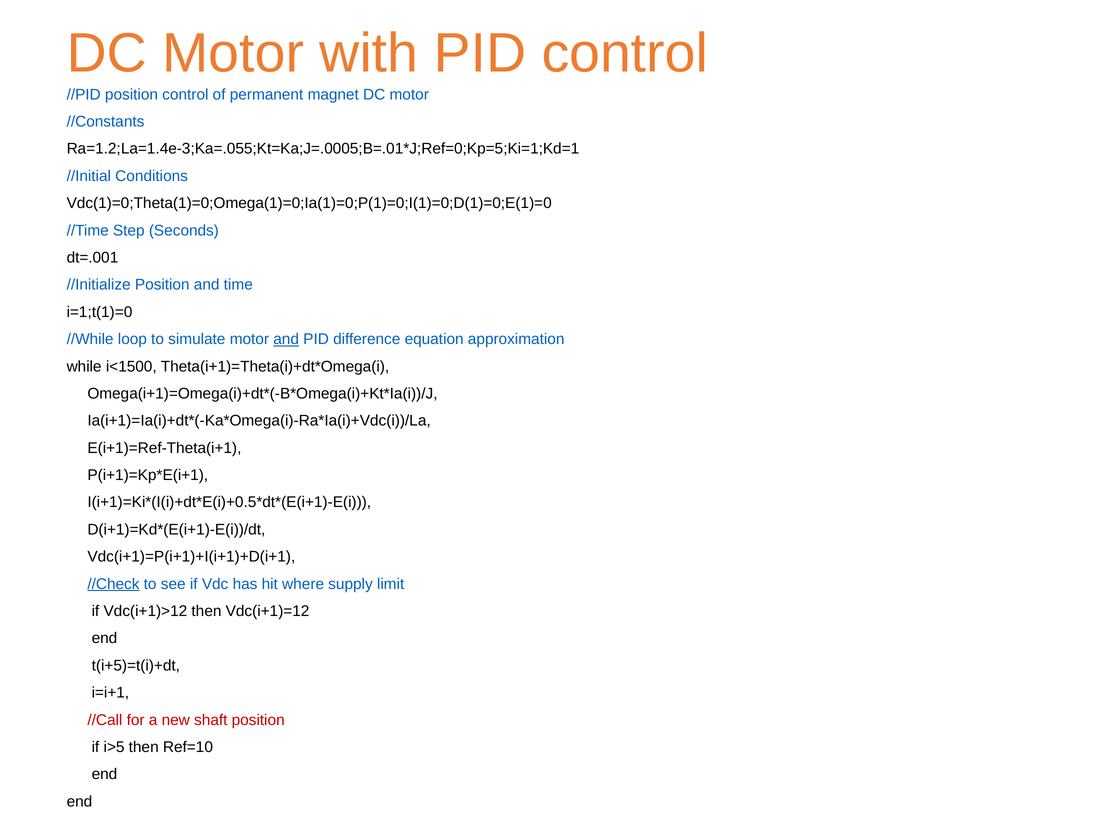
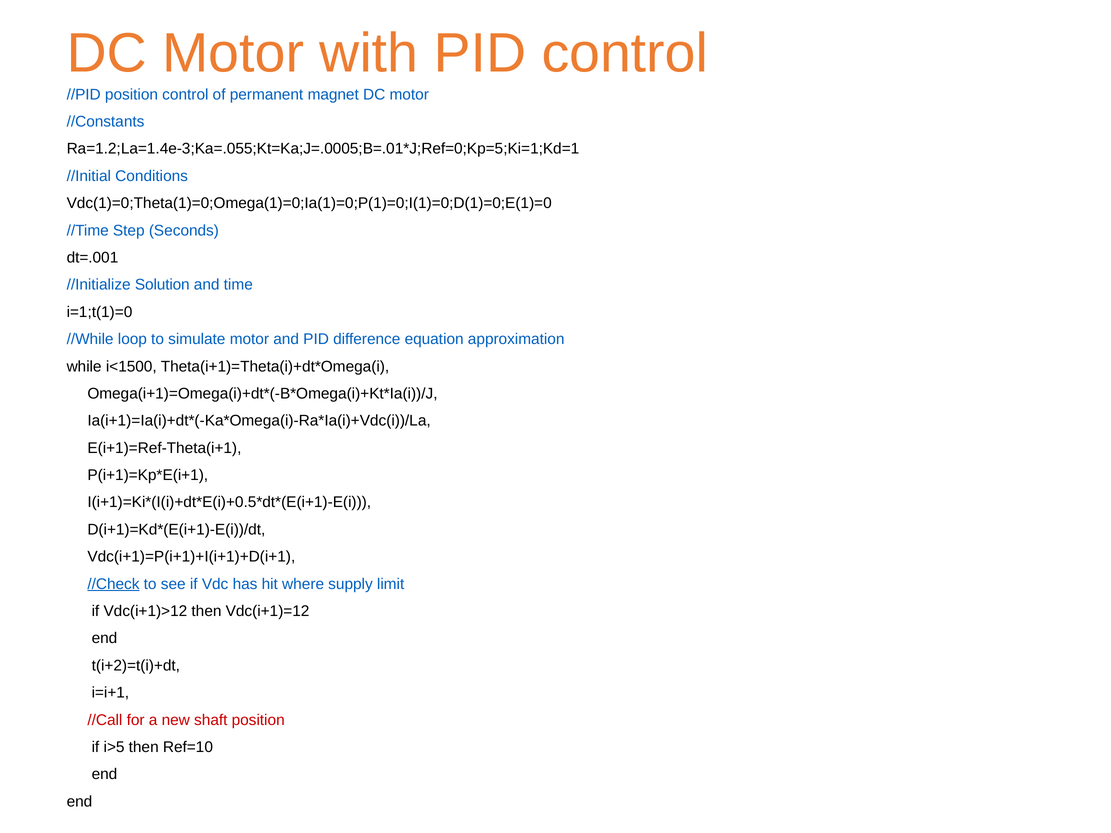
//Initialize Position: Position -> Solution
and at (286, 339) underline: present -> none
t(i+5)=t(i)+dt: t(i+5)=t(i)+dt -> t(i+2)=t(i)+dt
